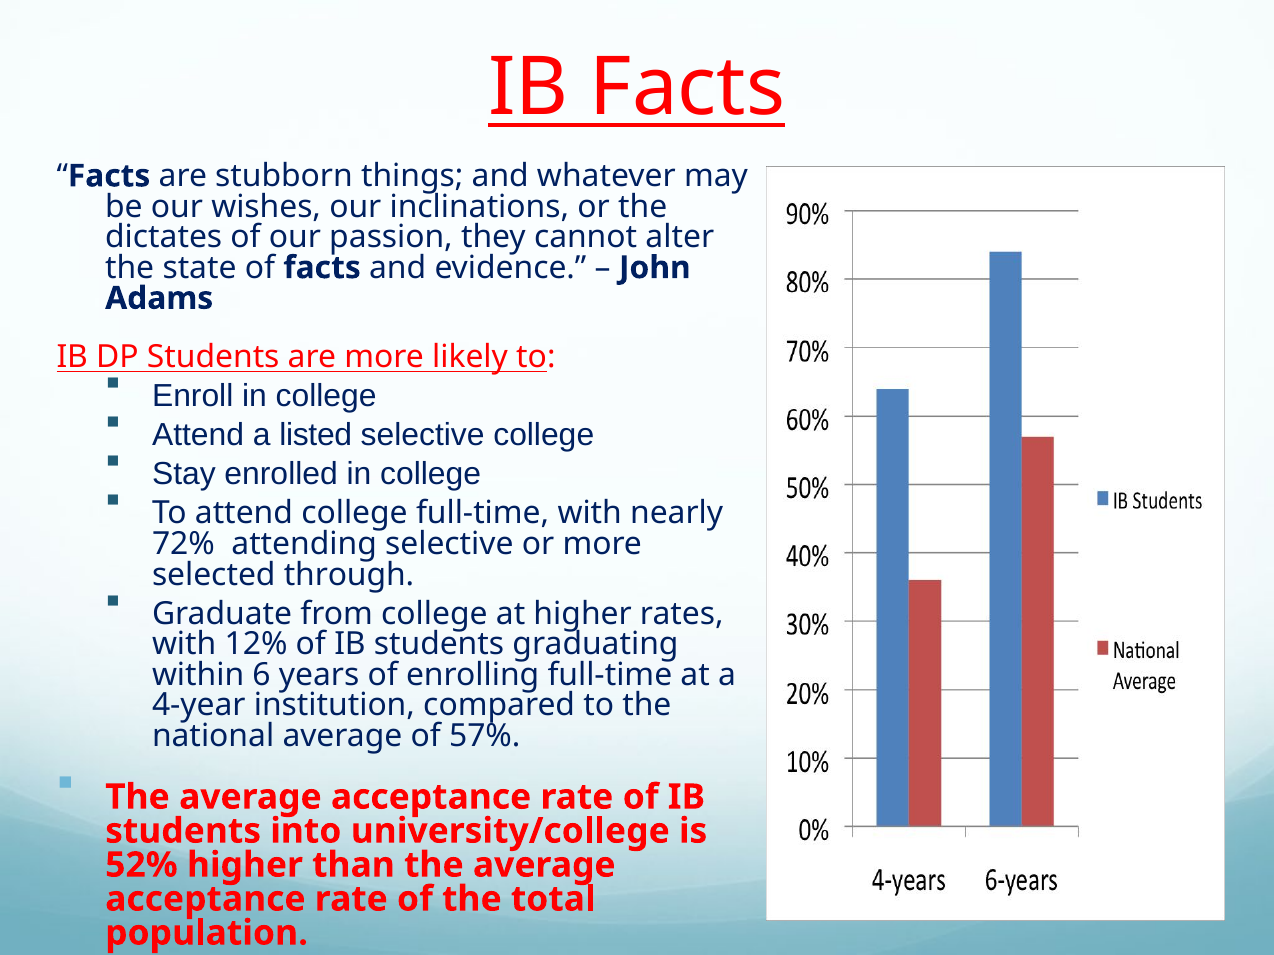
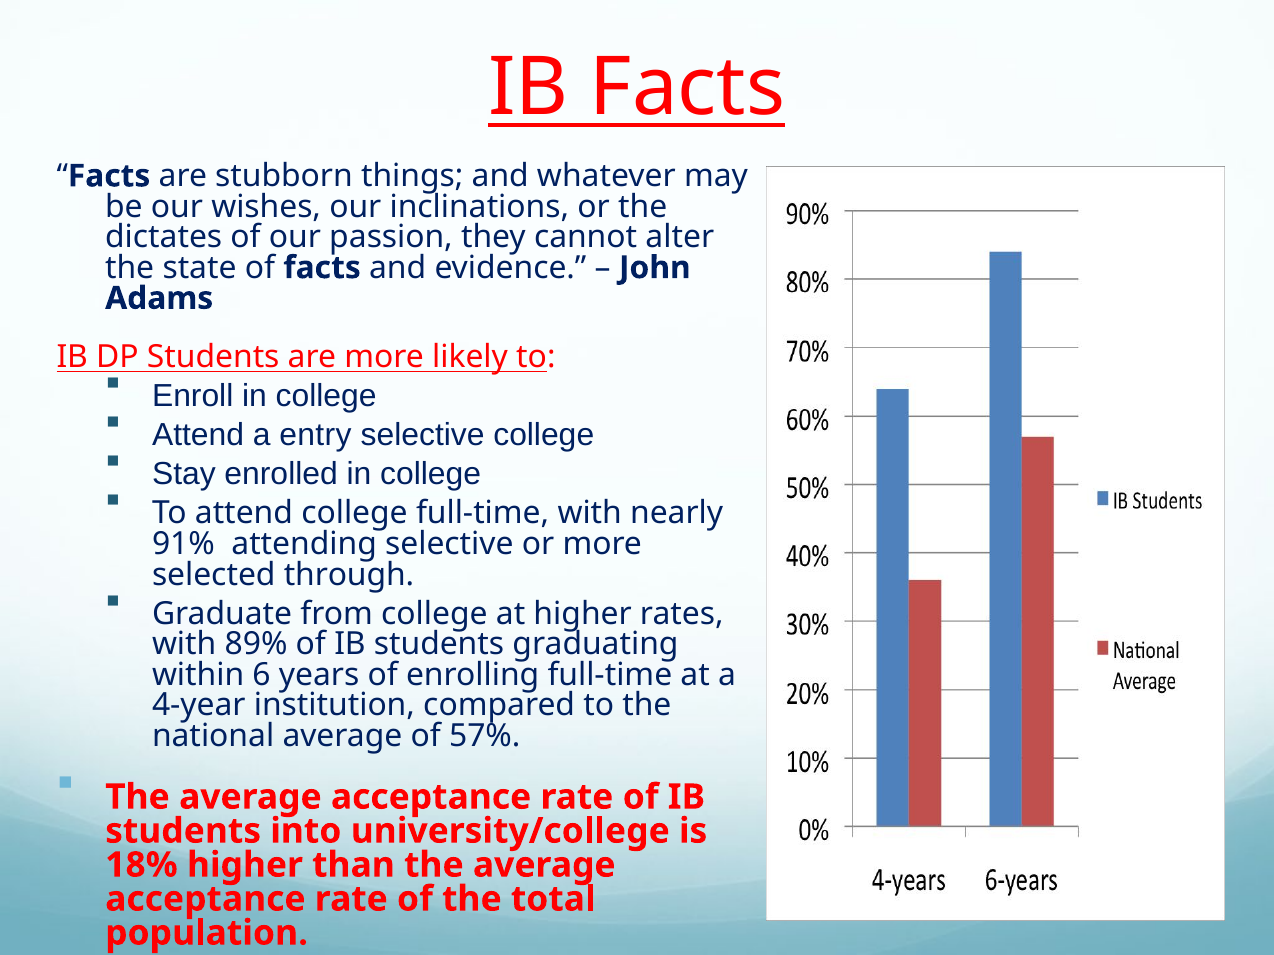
listed: listed -> entry
72%: 72% -> 91%
12%: 12% -> 89%
52%: 52% -> 18%
